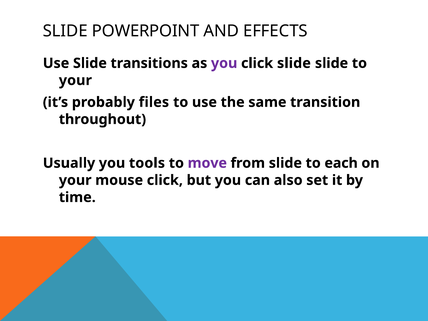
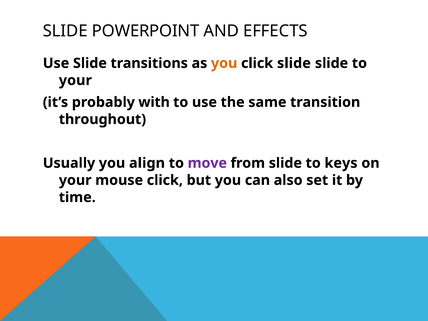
you at (224, 63) colour: purple -> orange
files: files -> with
tools: tools -> align
each: each -> keys
